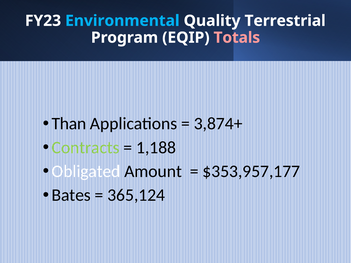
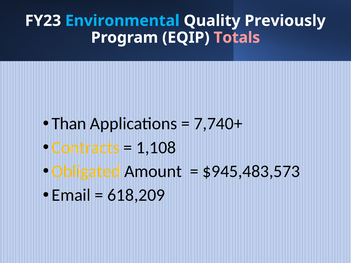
Terrestrial: Terrestrial -> Previously
3,874+: 3,874+ -> 7,740+
Contracts colour: light green -> yellow
1,188: 1,188 -> 1,108
Obligated colour: white -> yellow
$353,957,177: $353,957,177 -> $945,483,573
Bates: Bates -> Email
365,124: 365,124 -> 618,209
